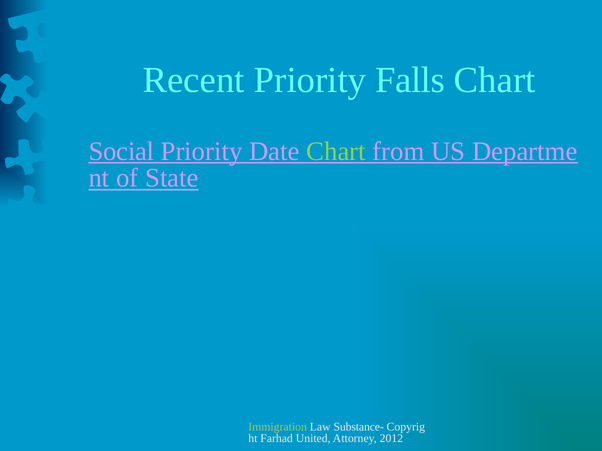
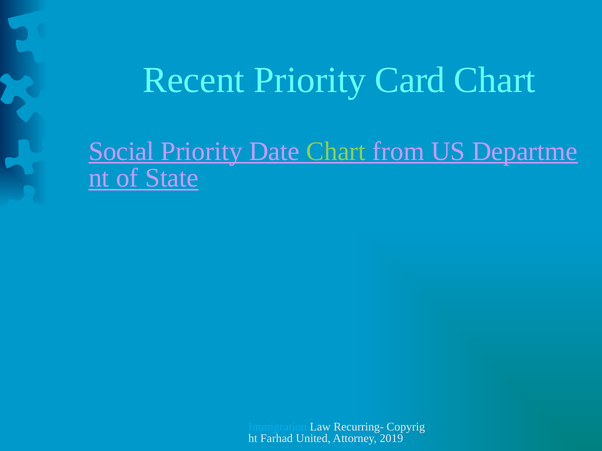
Falls: Falls -> Card
Immigration colour: light green -> light blue
Substance-: Substance- -> Recurring-
2012: 2012 -> 2019
